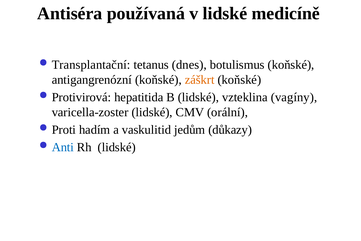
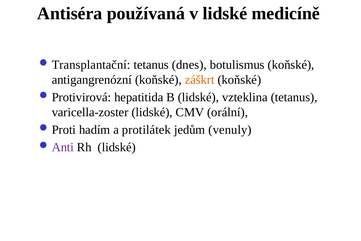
vzteklina vagíny: vagíny -> tetanus
vaskulitid: vaskulitid -> protilátek
důkazy: důkazy -> venuly
Anti colour: blue -> purple
